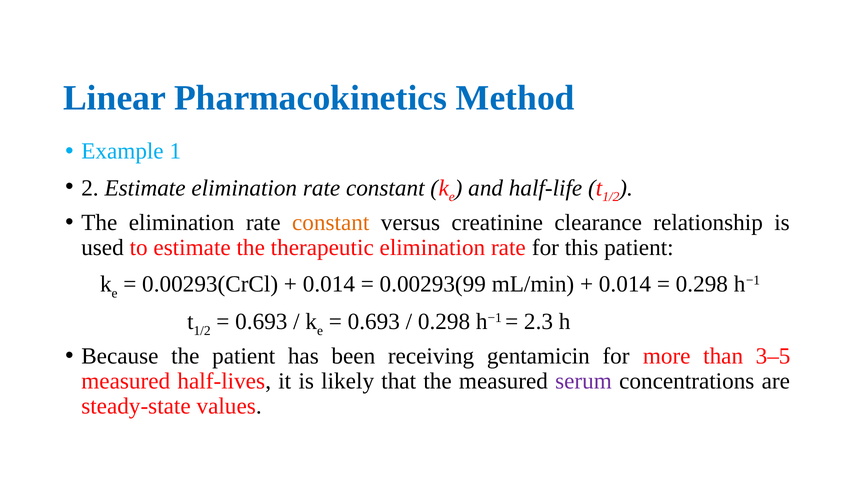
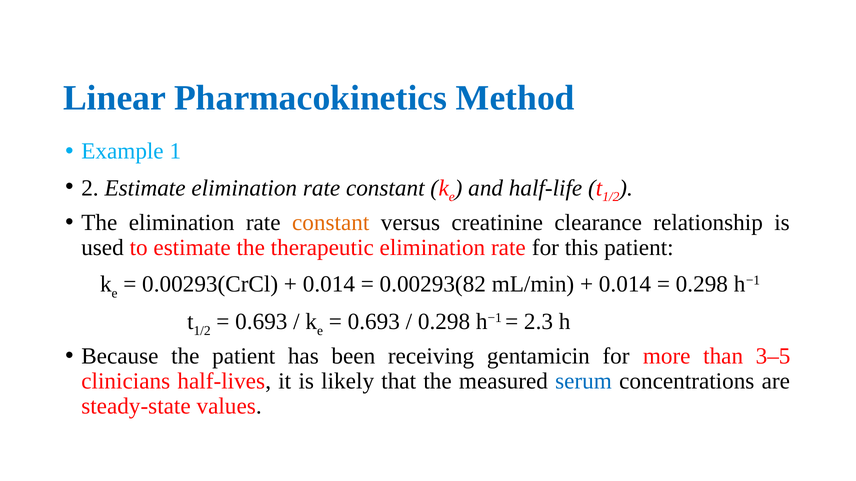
0.00293(99: 0.00293(99 -> 0.00293(82
measured at (126, 382): measured -> clinicians
serum colour: purple -> blue
